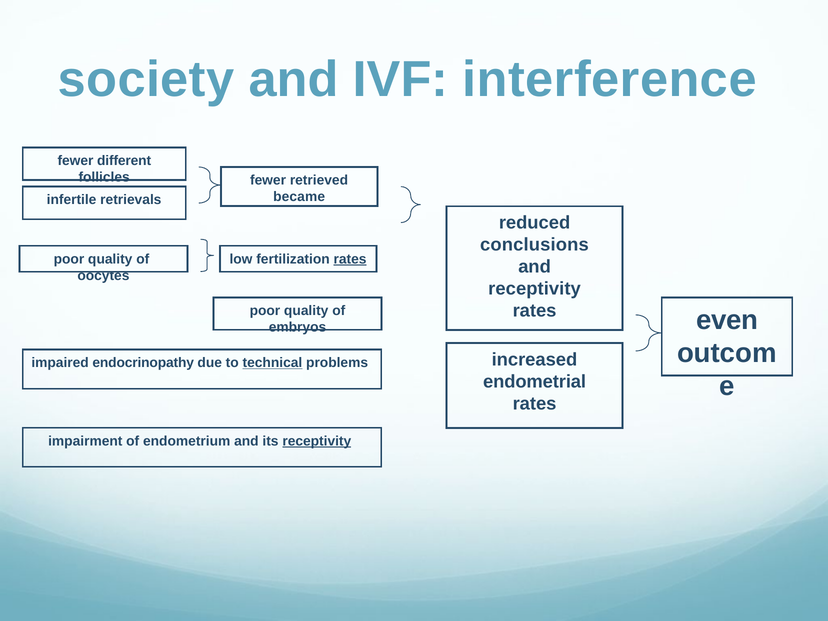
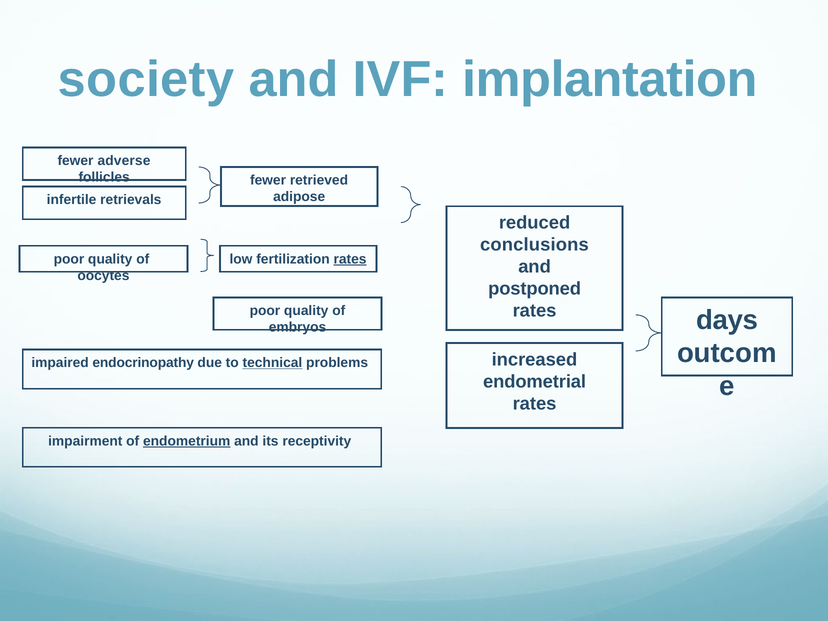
interference: interference -> implantation
different: different -> adverse
became: became -> adipose
receptivity at (534, 289): receptivity -> postponed
even: even -> days
endometrium underline: none -> present
receptivity at (317, 441) underline: present -> none
